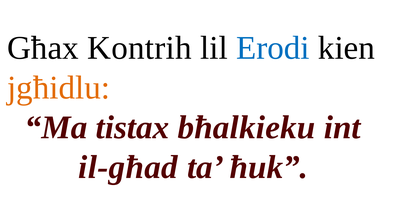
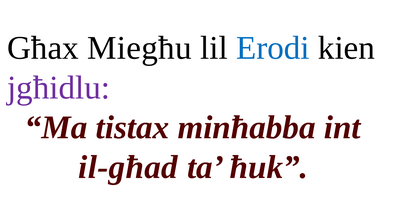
Kontrih: Kontrih -> Miegħu
jgħidlu colour: orange -> purple
bħalkieku: bħalkieku -> minħabba
